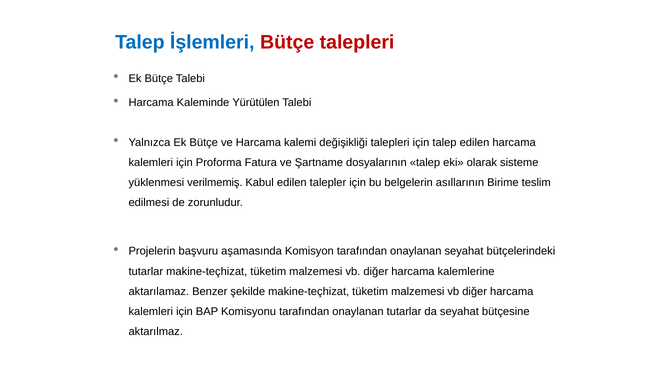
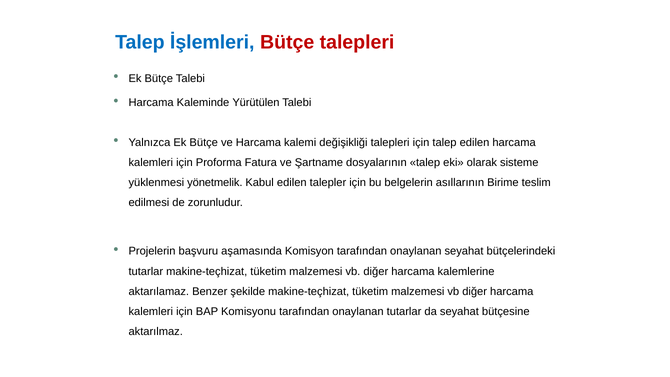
verilmemiş: verilmemiş -> yönetmelik
